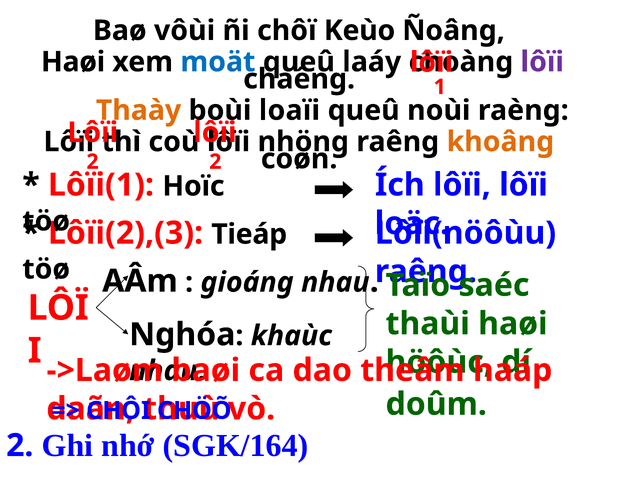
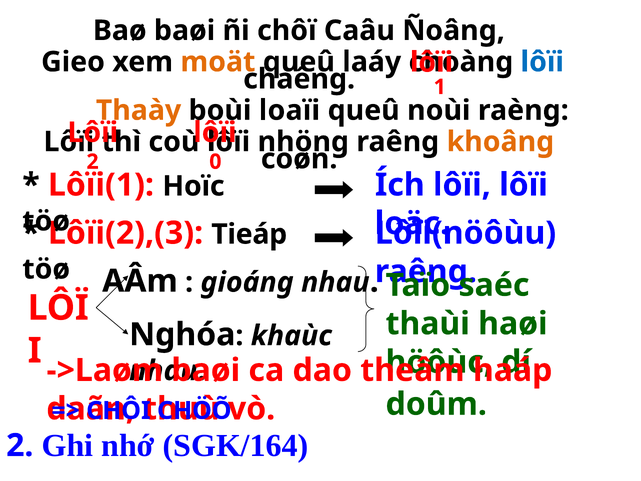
Baø vôùi: vôùi -> baøi
Keùo: Keùo -> Caâu
Haøi at (73, 62): Haøi -> Gieo
moät colour: blue -> orange
lôïi at (542, 62) colour: purple -> blue
2 2: 2 -> 0
